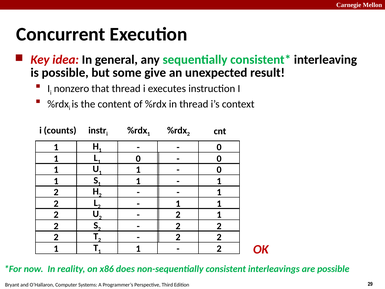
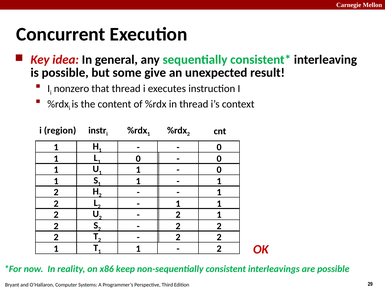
counts: counts -> region
does: does -> keep
